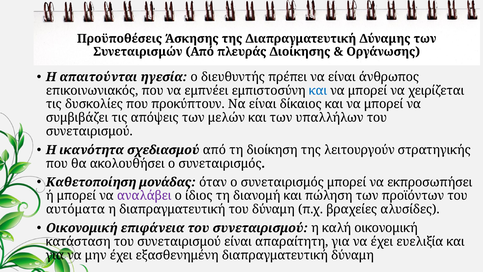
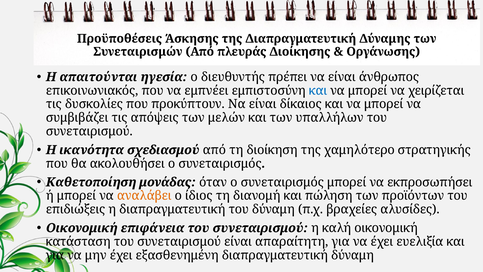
λειτουργούν: λειτουργούν -> χαμηλότερο
αναλάβει colour: purple -> orange
αυτόματα: αυτόματα -> επιδιώξεις
